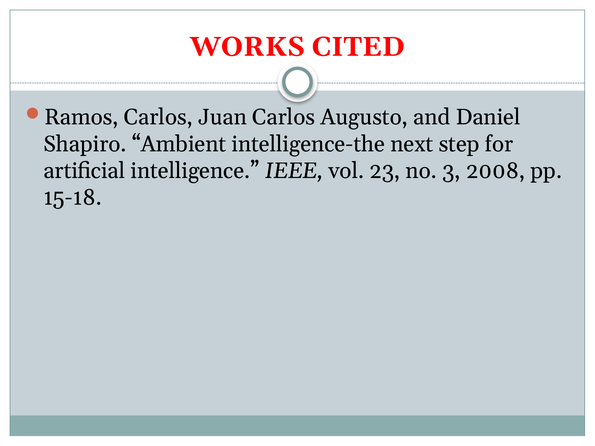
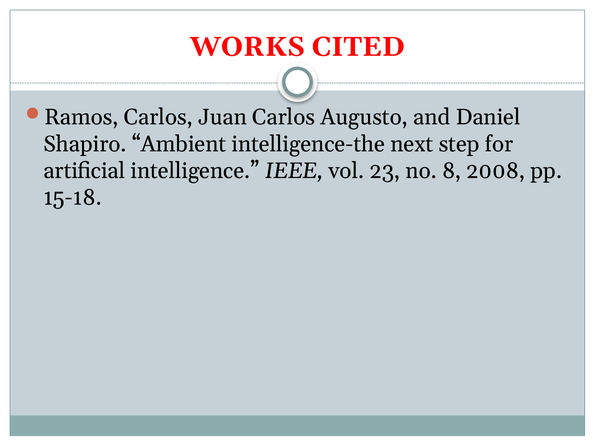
3: 3 -> 8
